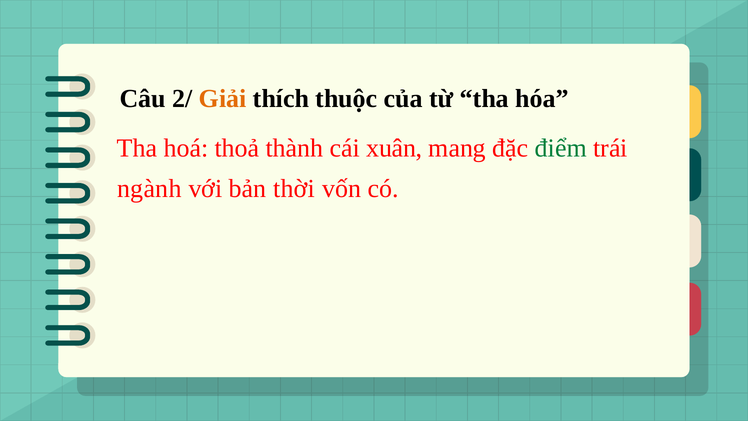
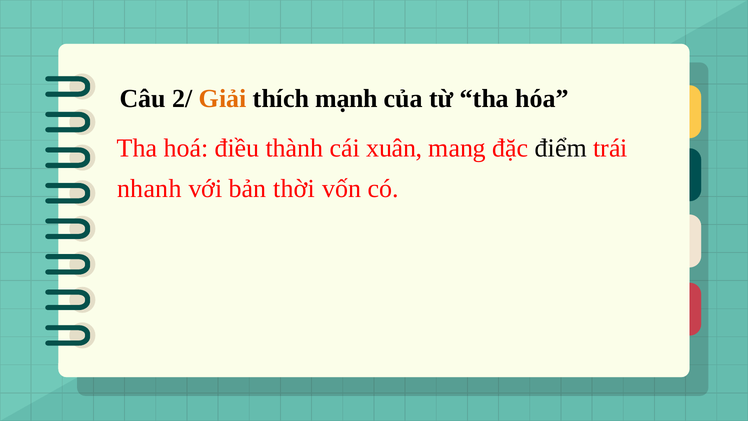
thuộc: thuộc -> mạnh
thoả: thoả -> điều
điểm colour: green -> black
ngành: ngành -> nhanh
